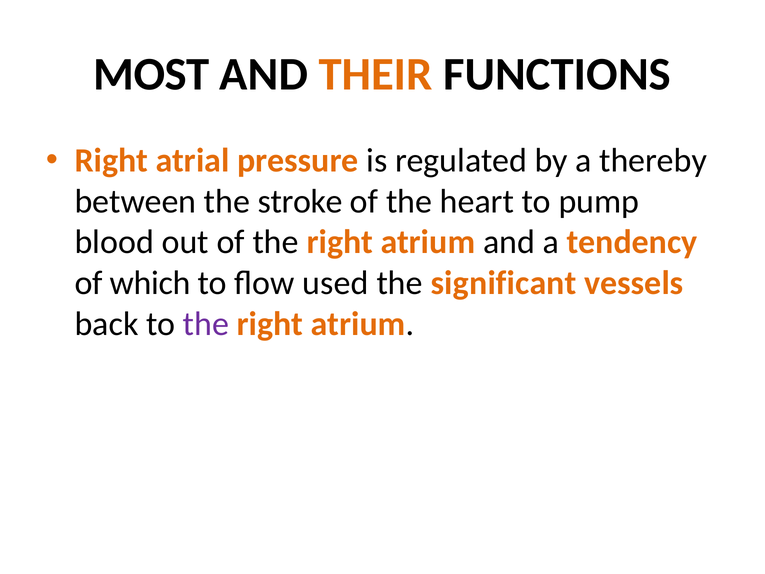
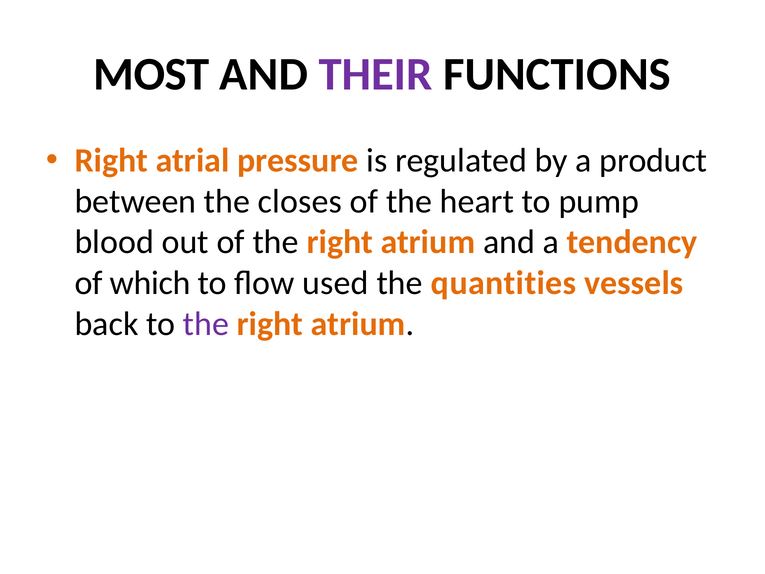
THEIR colour: orange -> purple
thereby: thereby -> product
stroke: stroke -> closes
significant: significant -> quantities
